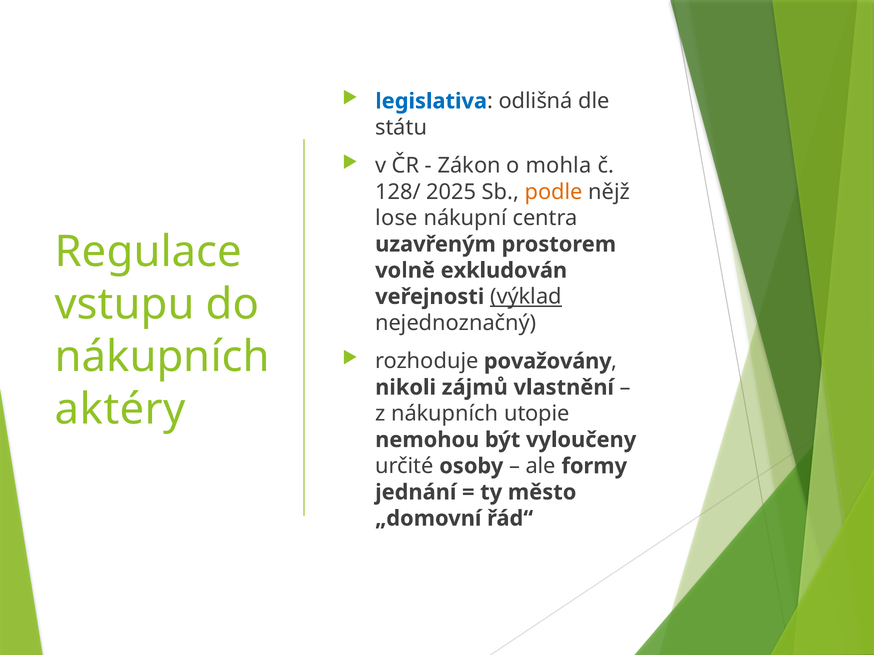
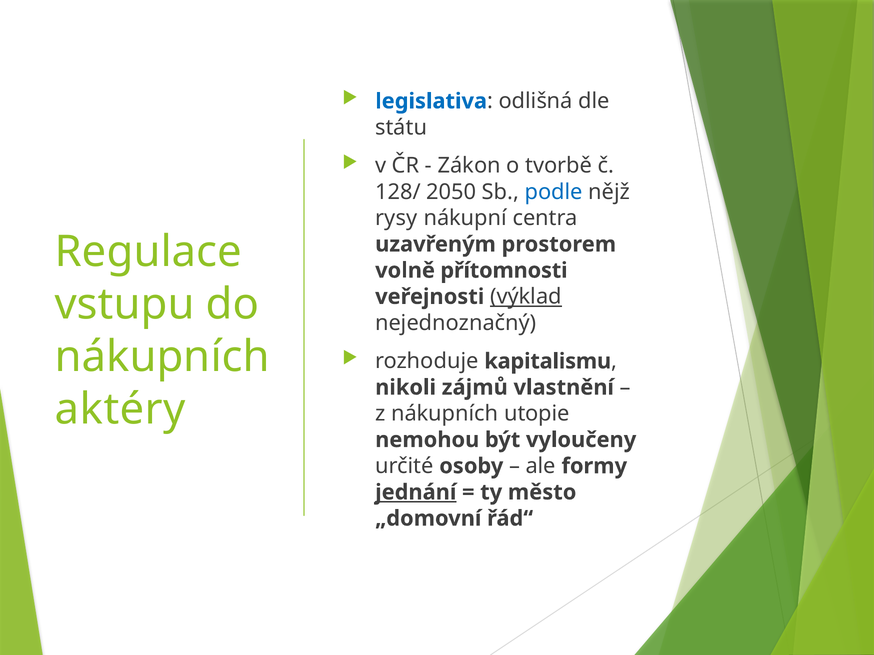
mohla: mohla -> tvorbě
2025: 2025 -> 2050
podle colour: orange -> blue
lose: lose -> rysy
exkludován: exkludován -> přítomnosti
považovány: považovány -> kapitalismu
jednání underline: none -> present
